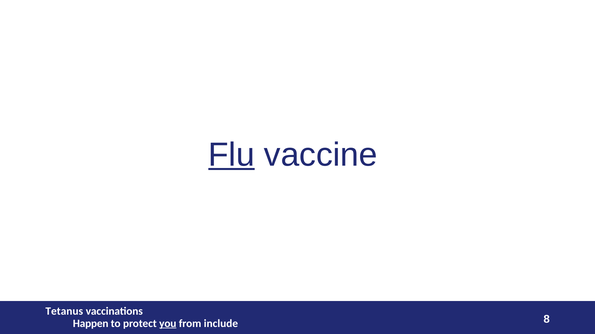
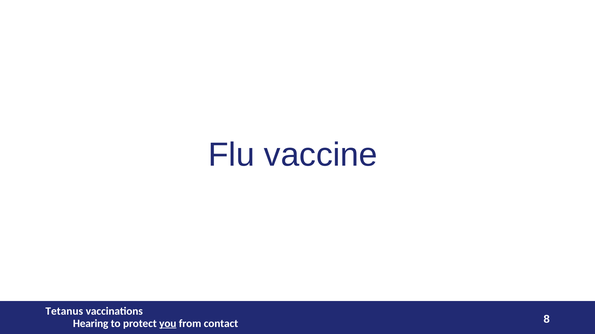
Flu underline: present -> none
Happen: Happen -> Hearing
include: include -> contact
